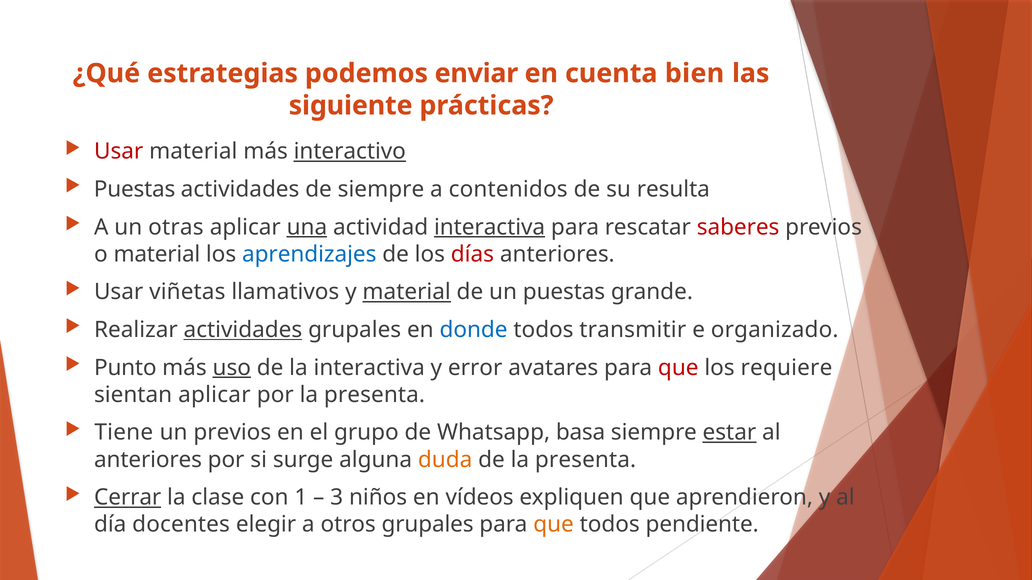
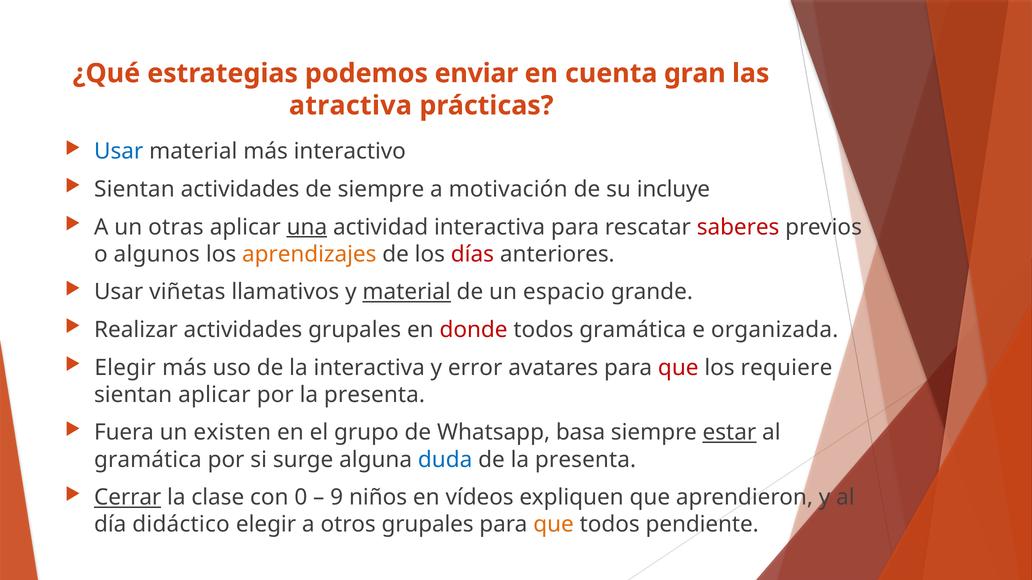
bien: bien -> gran
siguiente: siguiente -> atractiva
Usar at (119, 152) colour: red -> blue
interactivo underline: present -> none
Puestas at (135, 189): Puestas -> Sientan
contenidos: contenidos -> motivación
resulta: resulta -> incluye
interactiva at (490, 227) underline: present -> none
o material: material -> algunos
aprendizajes colour: blue -> orange
un puestas: puestas -> espacio
actividades at (243, 330) underline: present -> none
donde colour: blue -> red
todos transmitir: transmitir -> gramática
organizado: organizado -> organizada
Punto at (125, 368): Punto -> Elegir
uso underline: present -> none
Tiene: Tiene -> Fuera
un previos: previos -> existen
anteriores at (148, 460): anteriores -> gramática
duda colour: orange -> blue
1: 1 -> 0
3: 3 -> 9
docentes: docentes -> didáctico
